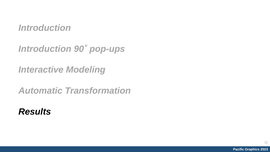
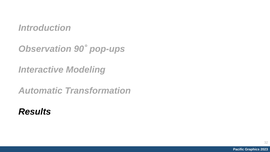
Introduction at (45, 49): Introduction -> Observation
